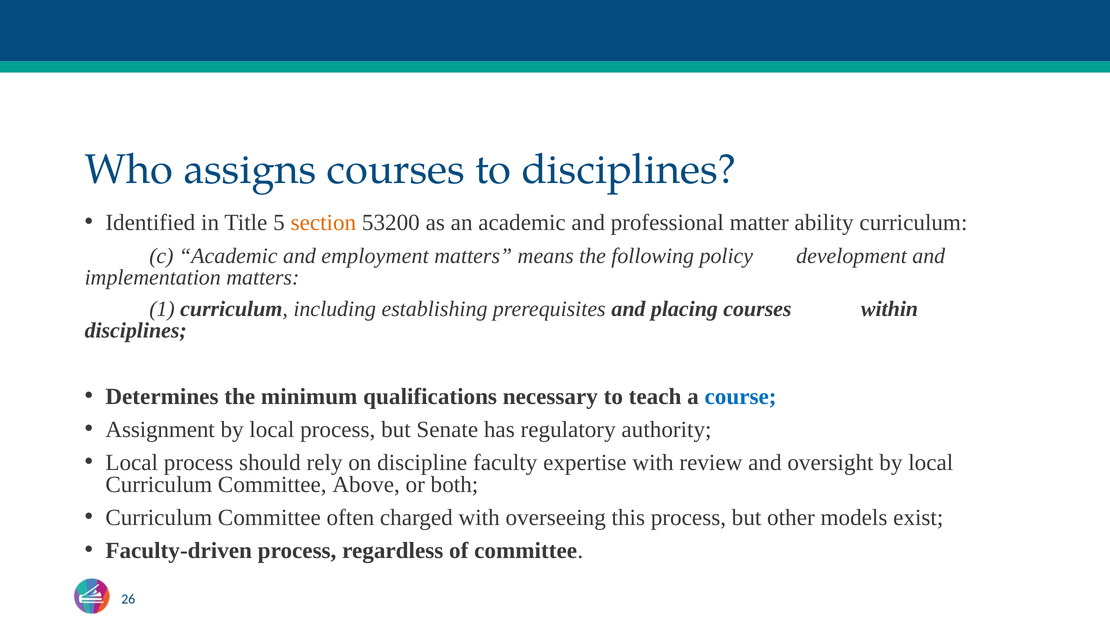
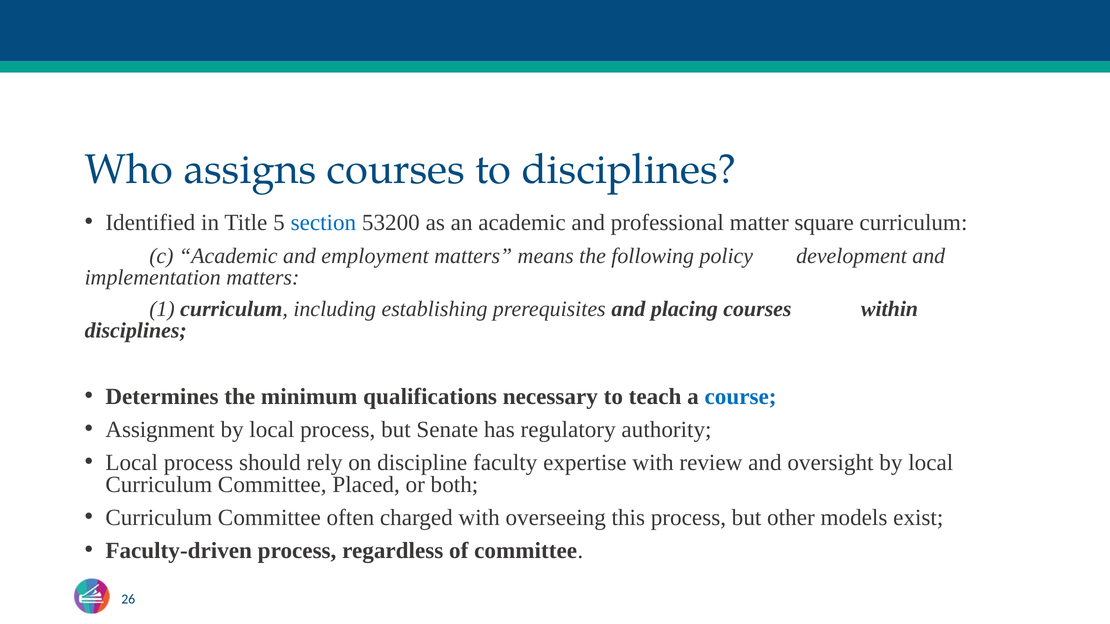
section colour: orange -> blue
ability: ability -> square
Above: Above -> Placed
